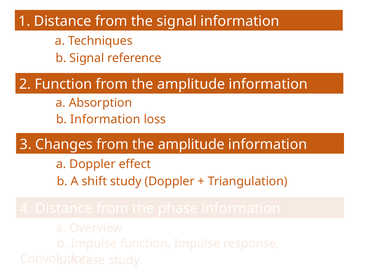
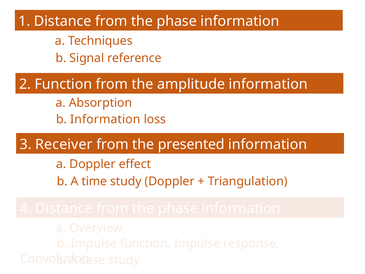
signal at (177, 21): signal -> phase
Changes: Changes -> Receiver
amplitude at (191, 144): amplitude -> presented
shift: shift -> time
